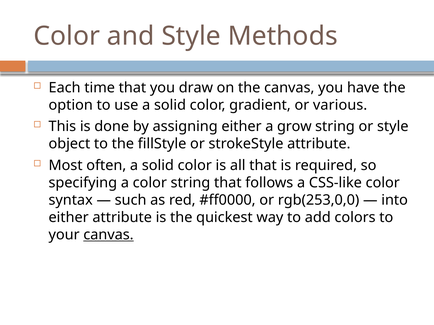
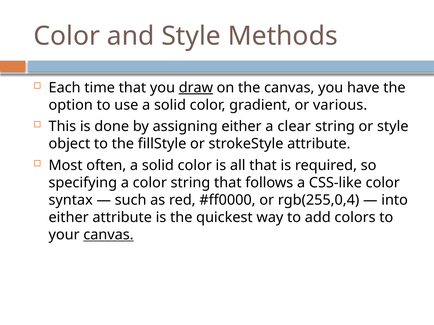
draw underline: none -> present
grow: grow -> clear
rgb(253,0,0: rgb(253,0,0 -> rgb(255,0,4
